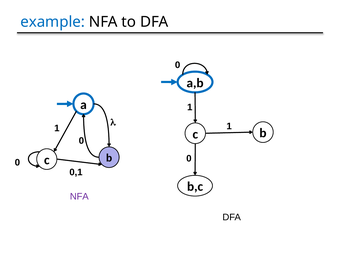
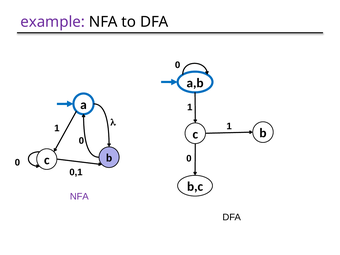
example colour: blue -> purple
